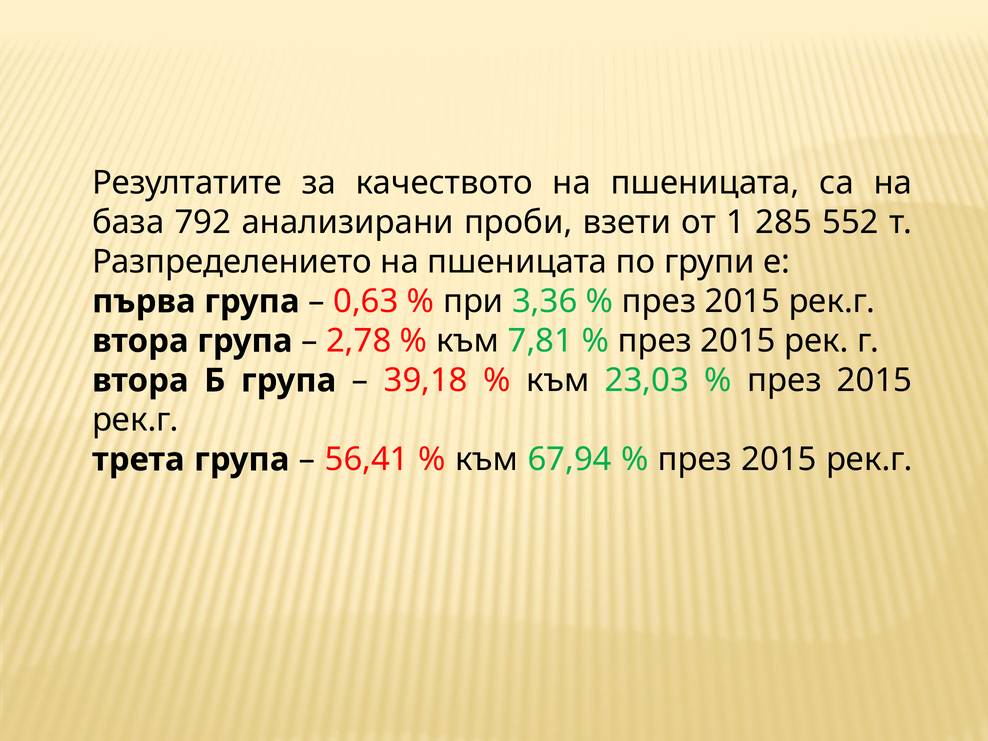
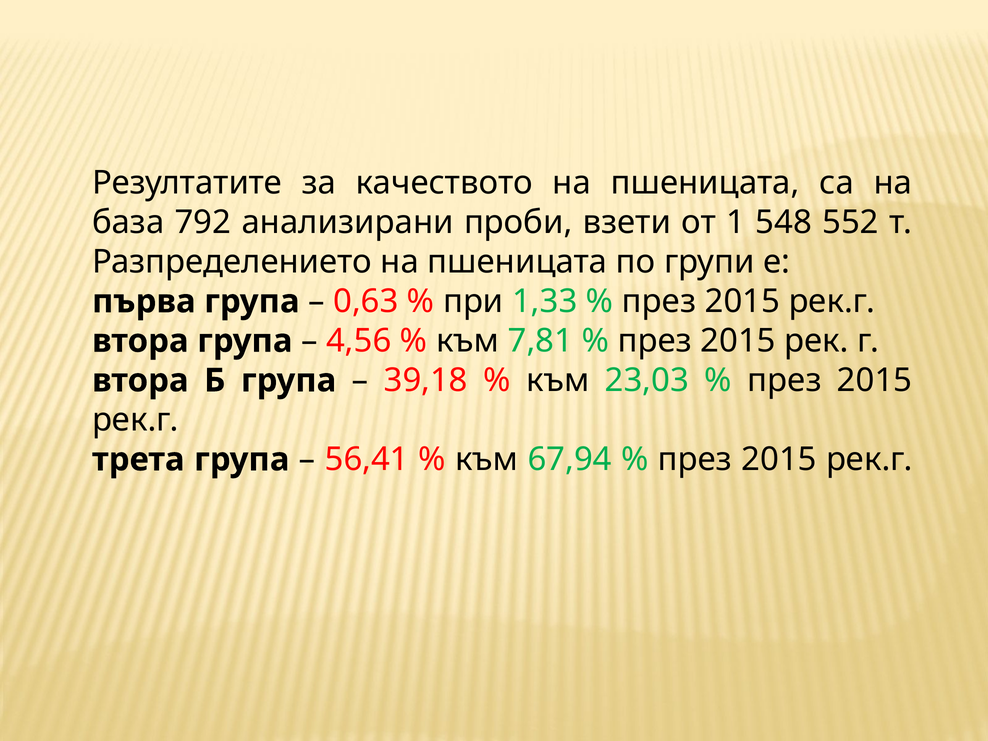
285: 285 -> 548
3,36: 3,36 -> 1,33
2,78: 2,78 -> 4,56
